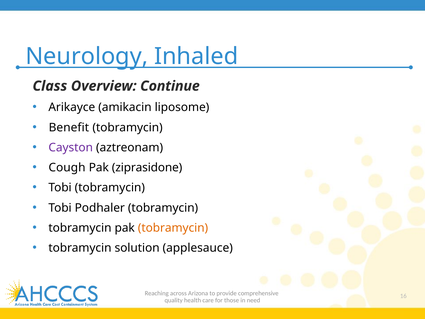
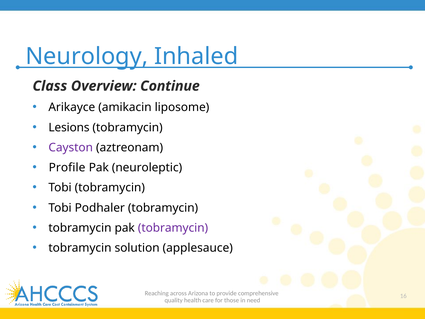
Benefit: Benefit -> Lesions
Cough: Cough -> Profile
ziprasidone: ziprasidone -> neuroleptic
tobramycin at (173, 228) colour: orange -> purple
